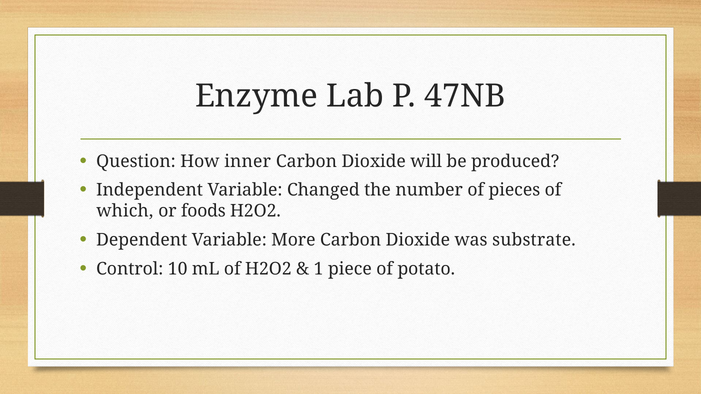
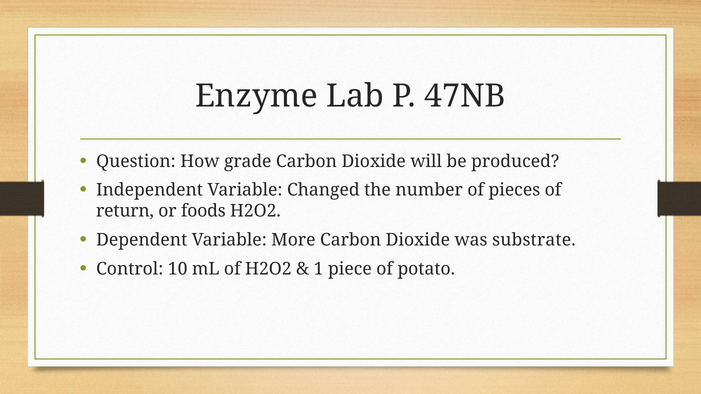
inner: inner -> grade
which: which -> return
